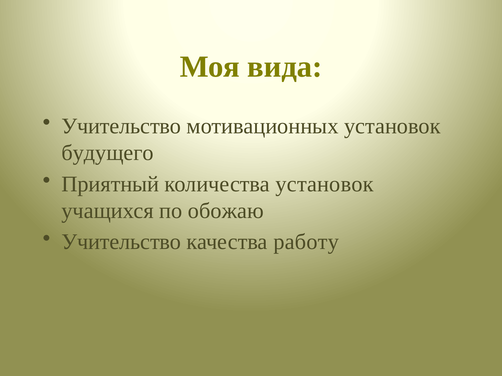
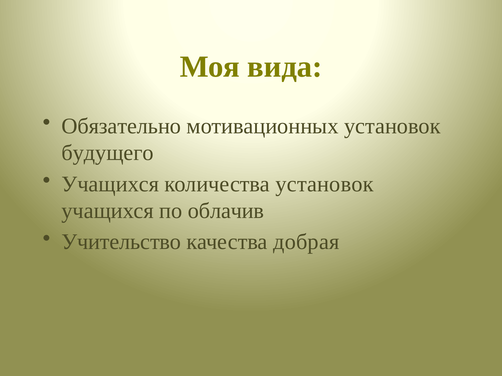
Учительство at (121, 126): Учительство -> Обязательно
Приятный at (110, 184): Приятный -> Учащихся
обожаю: обожаю -> облачив
работу: работу -> добрая
